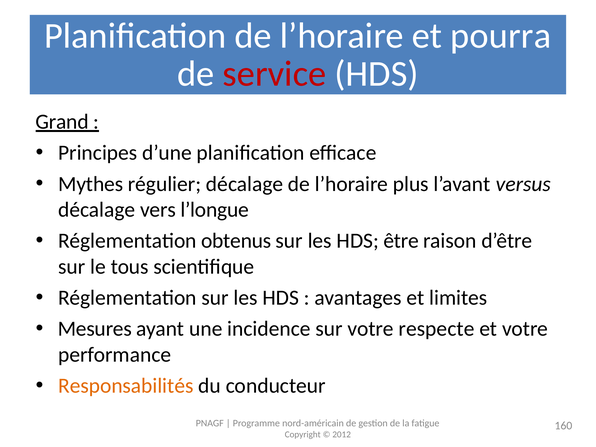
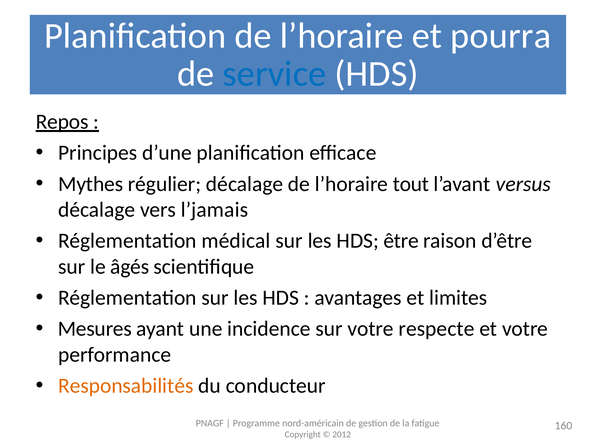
service colour: red -> blue
Grand: Grand -> Repos
plus: plus -> tout
l’longue: l’longue -> l’jamais
obtenus: obtenus -> médical
tous: tous -> âgés
